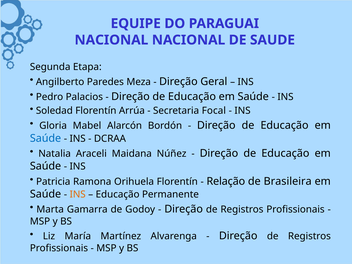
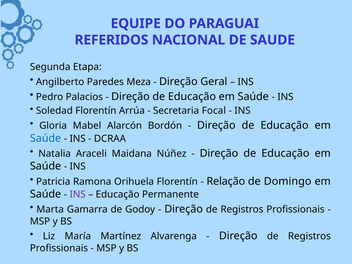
NACIONAL at (111, 40): NACIONAL -> REFERIDOS
Brasileira: Brasileira -> Domingo
INS at (78, 194) colour: orange -> purple
